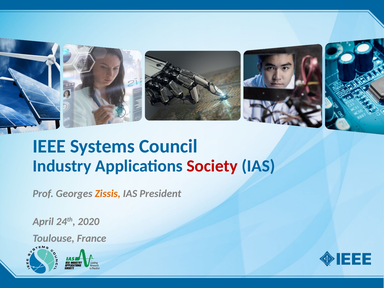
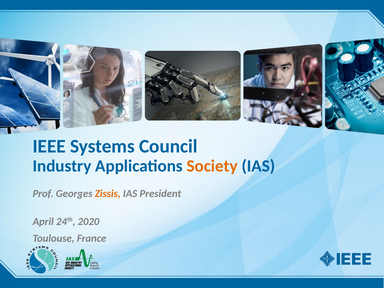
Society colour: red -> orange
